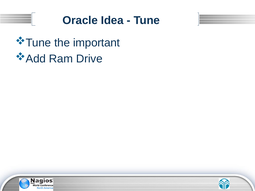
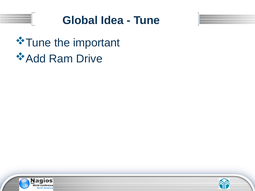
Oracle: Oracle -> Global
